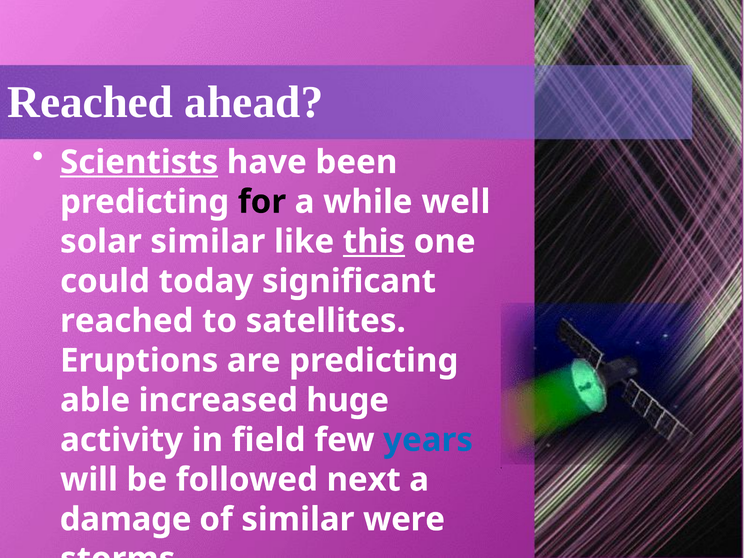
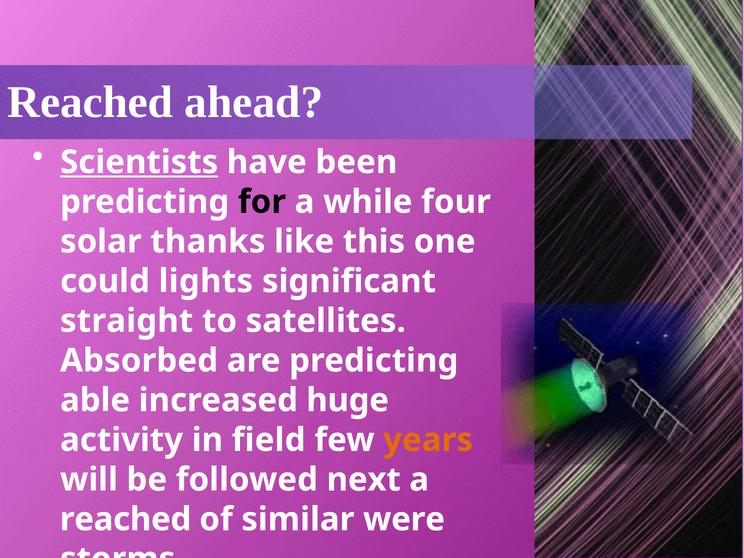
well: well -> four
solar similar: similar -> thanks
this underline: present -> none
today: today -> lights
reached at (127, 321): reached -> straight
Eruptions: Eruptions -> Absorbed
years colour: blue -> orange
damage at (126, 519): damage -> reached
